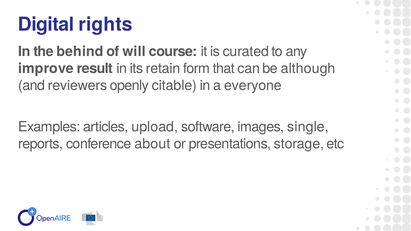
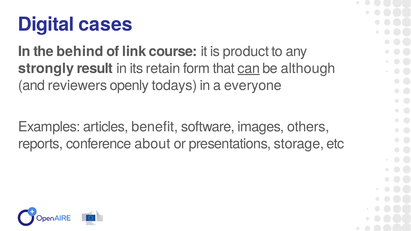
rights: rights -> cases
will: will -> link
curated: curated -> product
improve: improve -> strongly
can underline: none -> present
citable: citable -> todays
upload: upload -> benefit
single: single -> others
